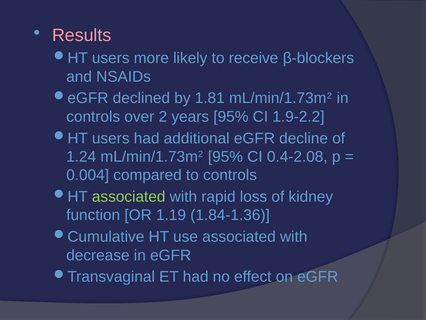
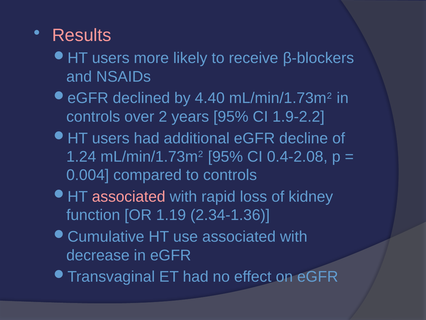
1.81: 1.81 -> 4.40
associated at (129, 196) colour: light green -> pink
1.84-1.36: 1.84-1.36 -> 2.34-1.36
